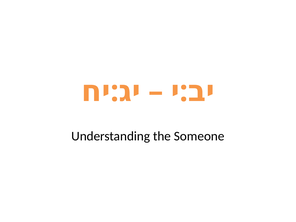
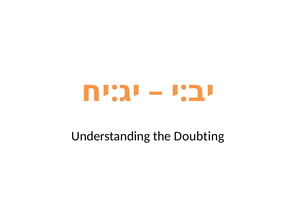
Someone: Someone -> Doubting
